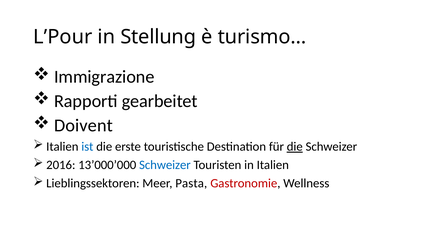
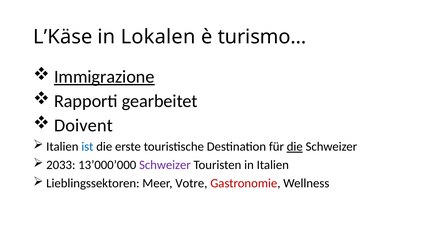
L’Pour: L’Pour -> L’Käse
Stellung: Stellung -> Lokalen
Immigrazione underline: none -> present
2016: 2016 -> 2033
Schweizer at (165, 165) colour: blue -> purple
Pasta: Pasta -> Votre
